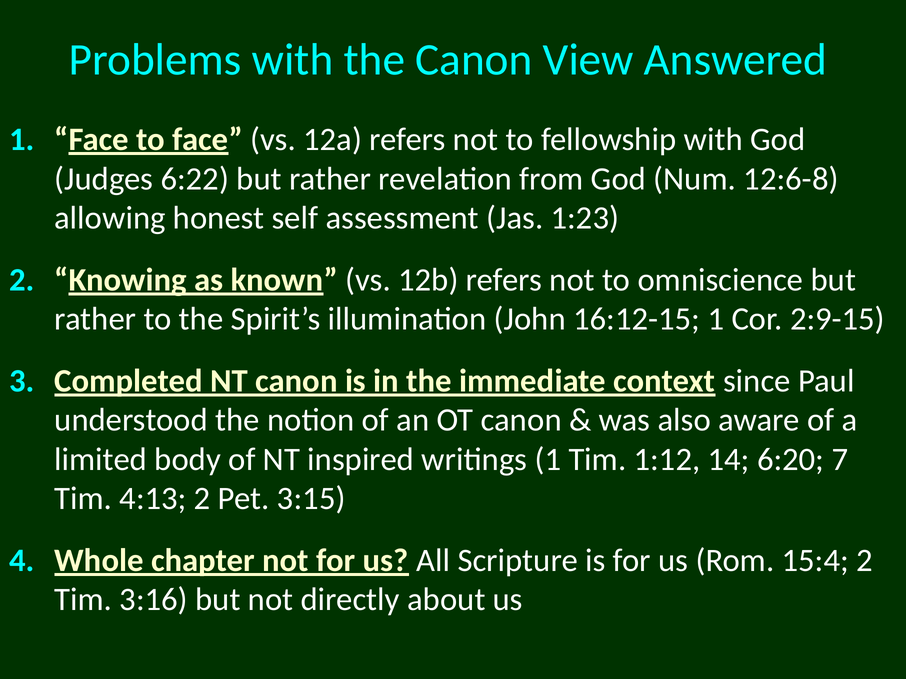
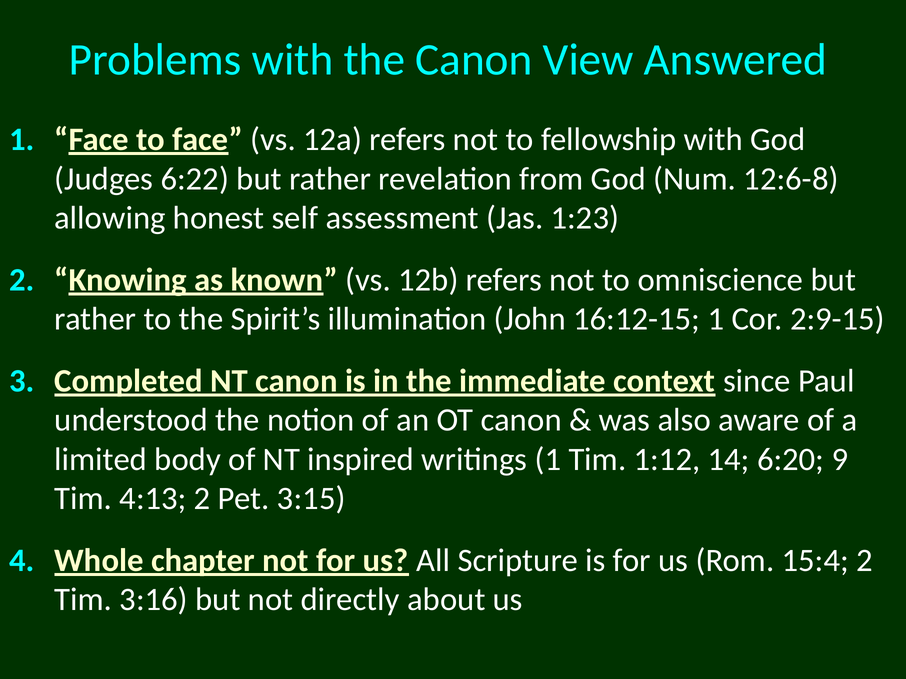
7: 7 -> 9
